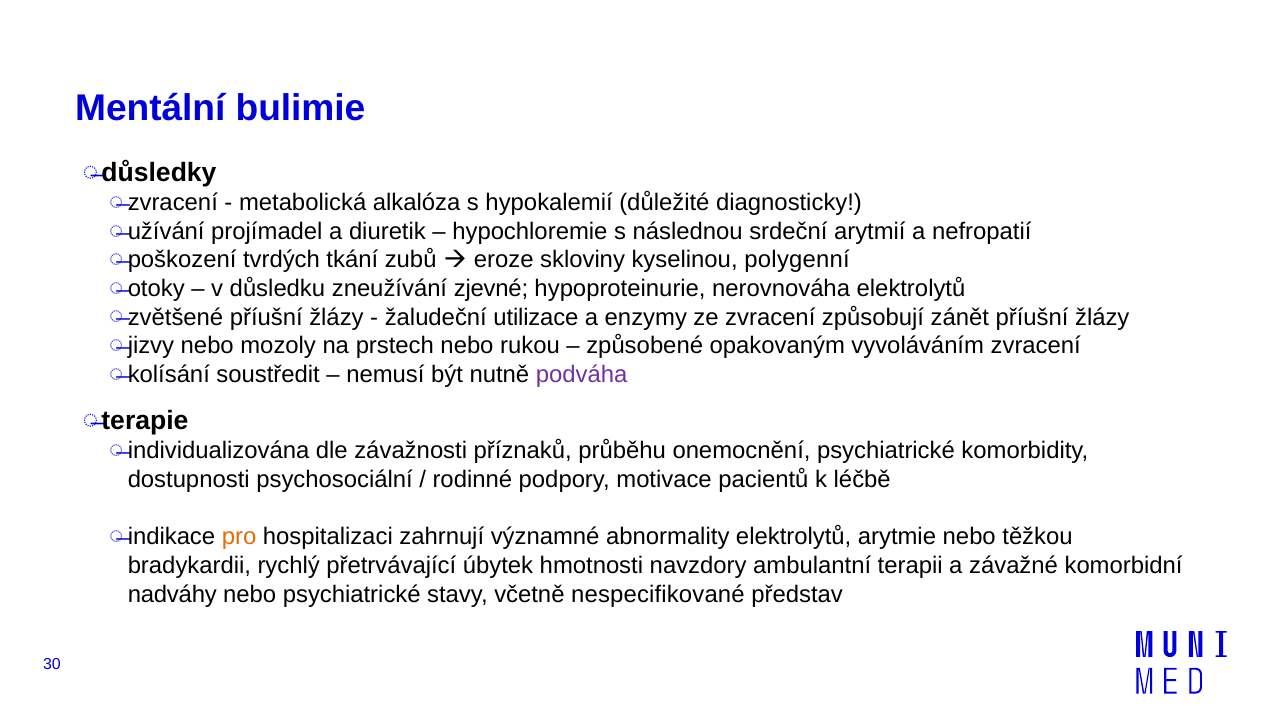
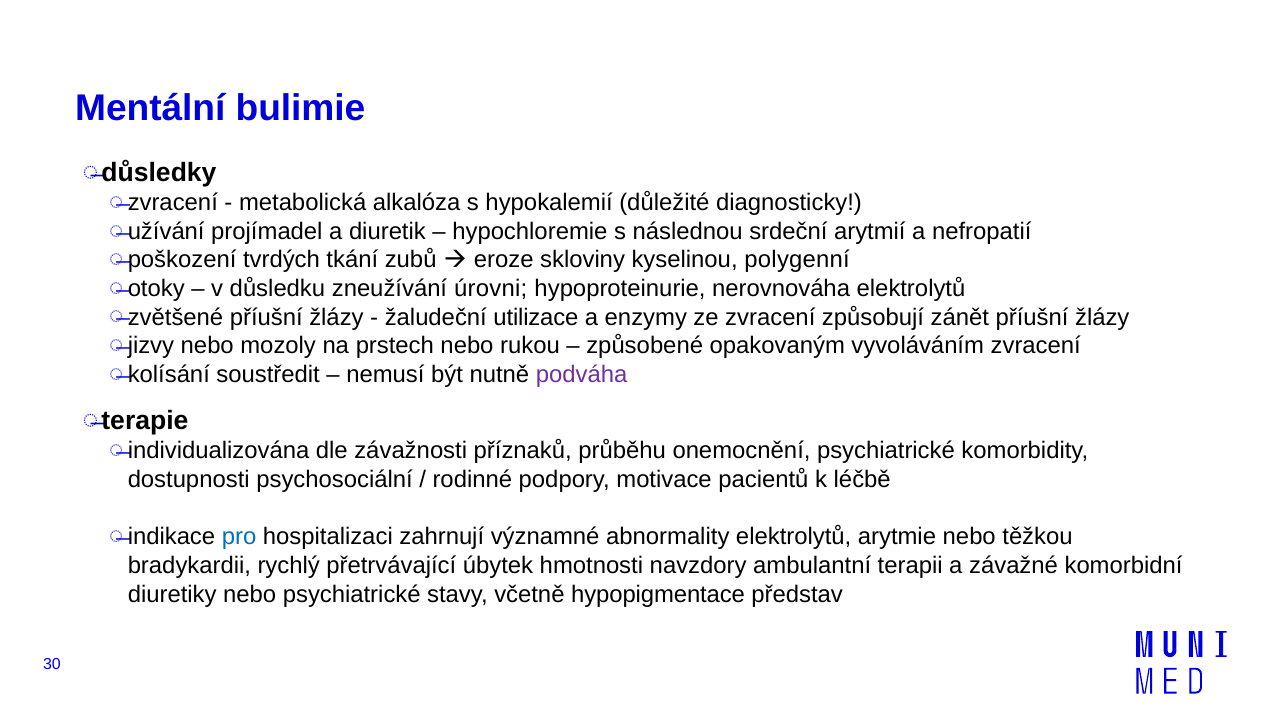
zjevné: zjevné -> úrovni
pro colour: orange -> blue
nadváhy: nadváhy -> diuretiky
nespecifikované: nespecifikované -> hypopigmentace
